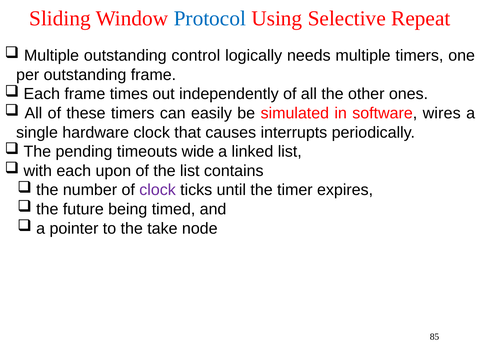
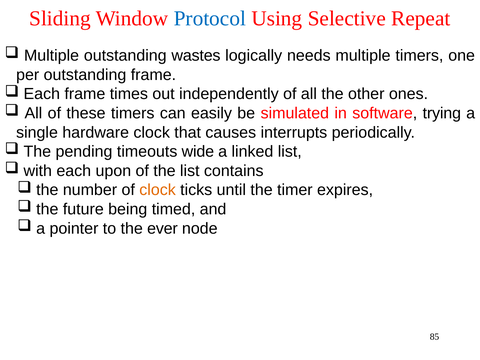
control: control -> wastes
wires: wires -> trying
clock at (158, 190) colour: purple -> orange
take: take -> ever
